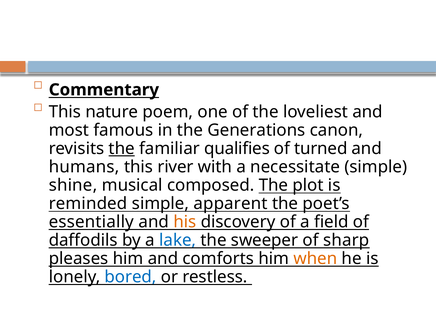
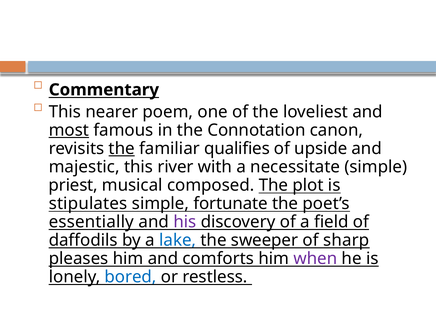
nature: nature -> nearer
most underline: none -> present
Generations: Generations -> Connotation
turned: turned -> upside
humans: humans -> majestic
shine: shine -> priest
reminded: reminded -> stipulates
apparent: apparent -> fortunate
his colour: orange -> purple
when colour: orange -> purple
